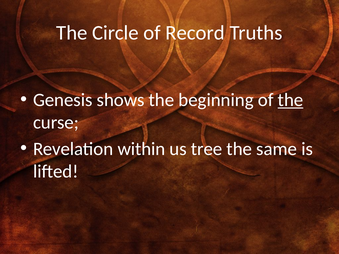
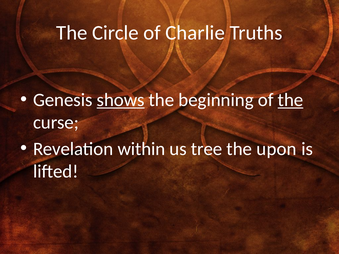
Record: Record -> Charlie
shows underline: none -> present
same: same -> upon
